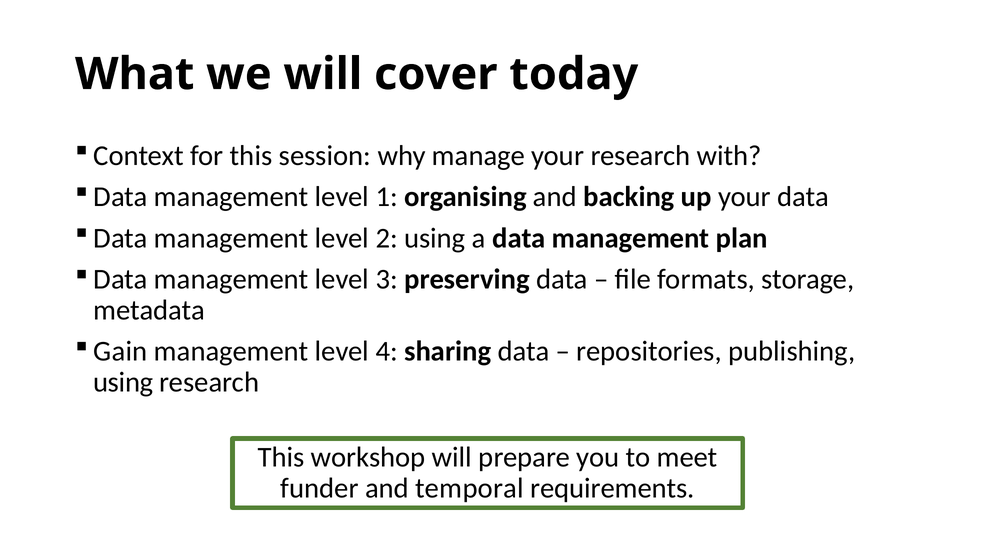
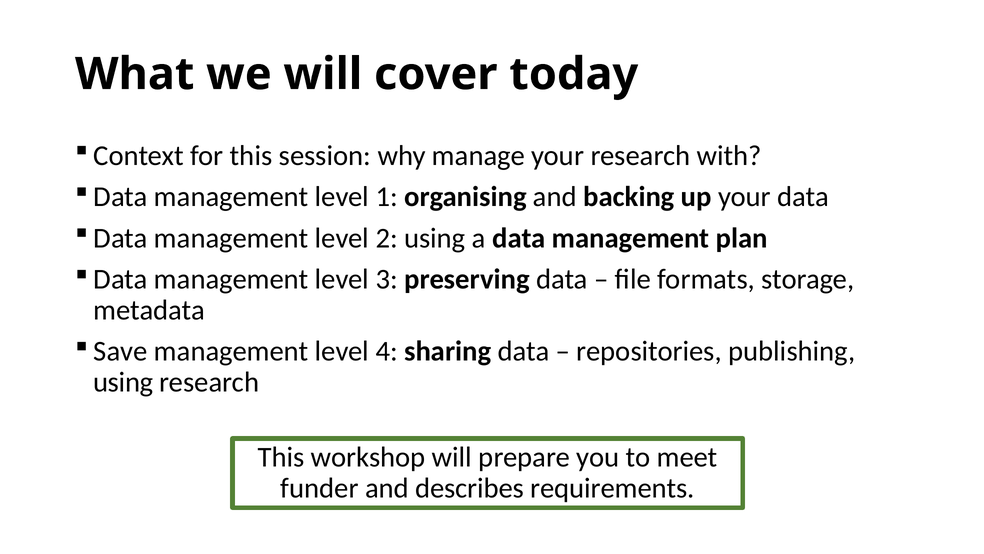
Gain: Gain -> Save
temporal: temporal -> describes
